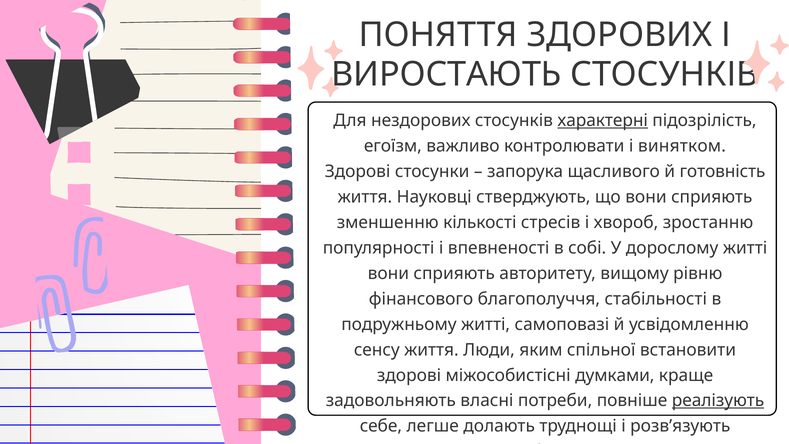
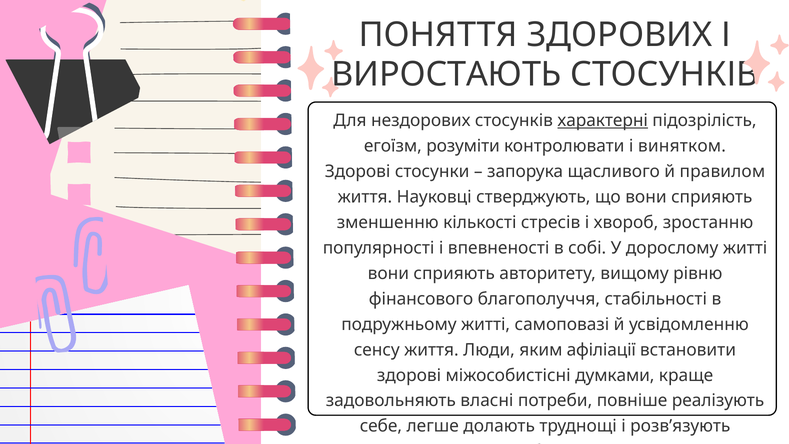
важливо: важливо -> розуміти
готовність: готовність -> правилом
спільної: спільної -> афіліації
реалізують underline: present -> none
